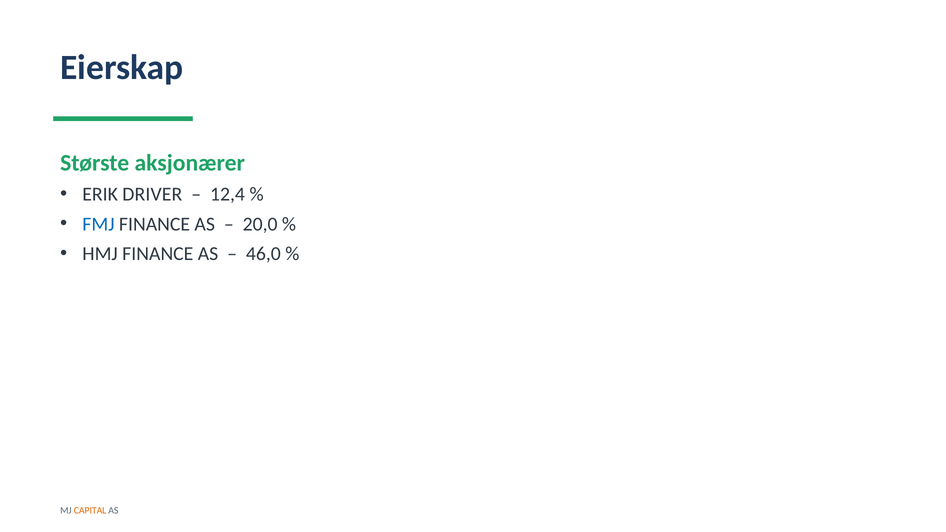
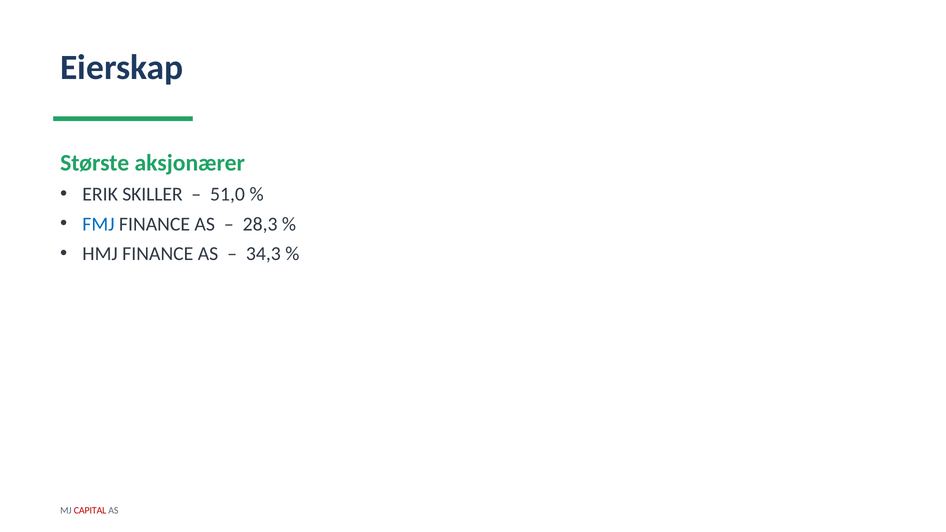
DRIVER: DRIVER -> SKILLER
12,4: 12,4 -> 51,0
20,0: 20,0 -> 28,3
46,0: 46,0 -> 34,3
CAPITAL colour: orange -> red
